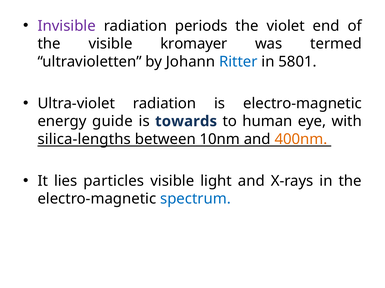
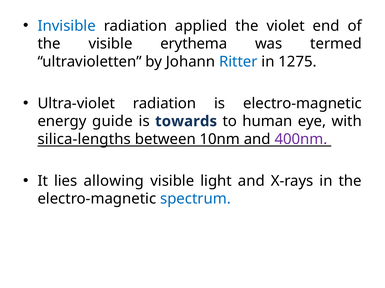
Invisible colour: purple -> blue
periods: periods -> applied
kromayer: kromayer -> erythema
5801: 5801 -> 1275
400nm colour: orange -> purple
particles: particles -> allowing
